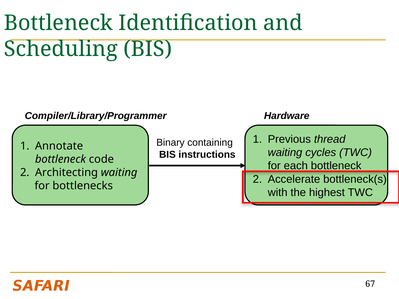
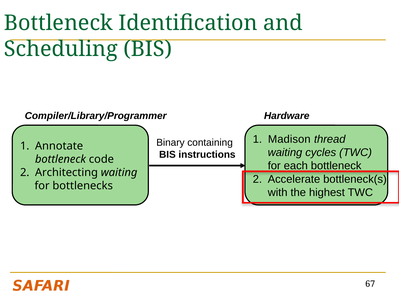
Previous: Previous -> Madison
